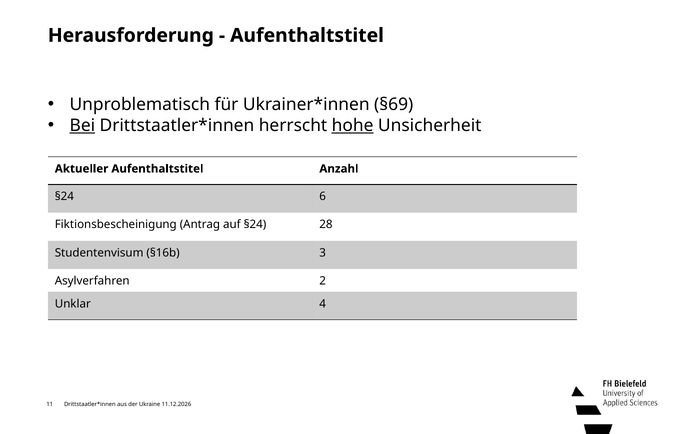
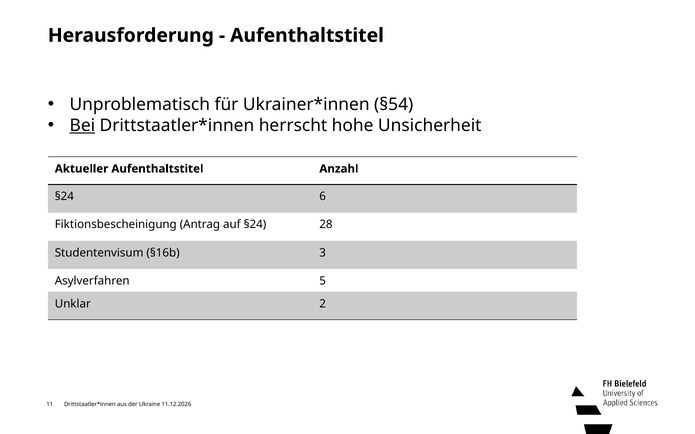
§69: §69 -> §54
hohe underline: present -> none
2: 2 -> 5
4: 4 -> 2
